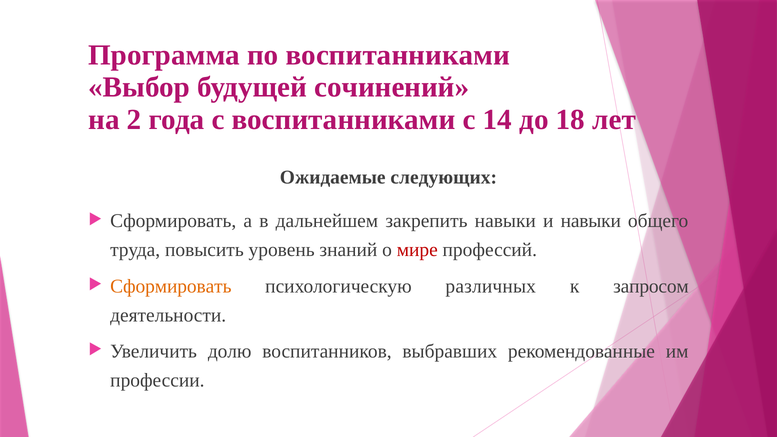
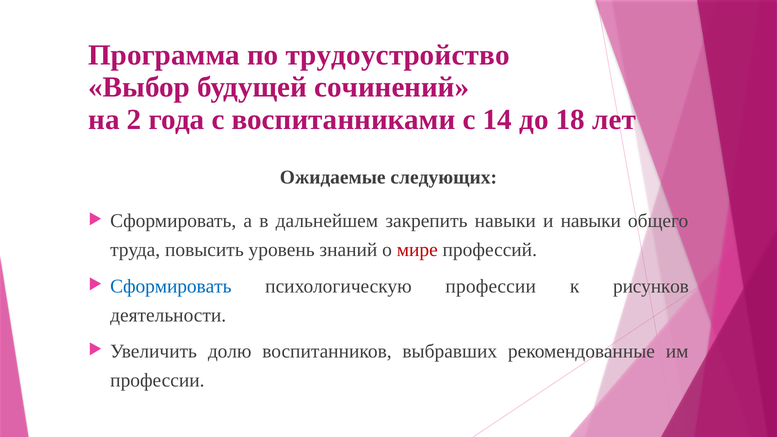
по воспитанниками: воспитанниками -> трудоустройство
Сформировать at (171, 286) colour: orange -> blue
психологическую различных: различных -> профессии
запросом: запросом -> рисунков
